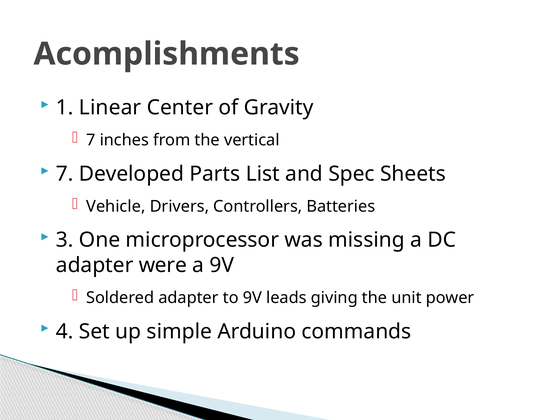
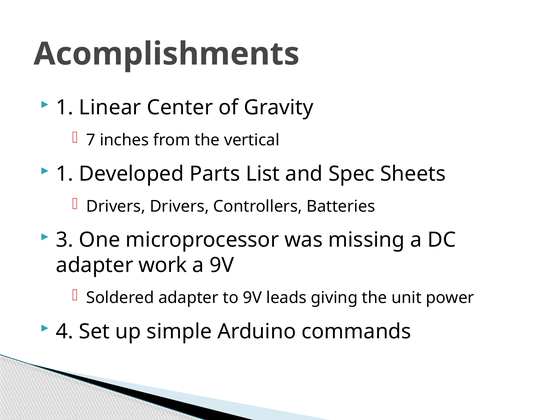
7 at (65, 174): 7 -> 1
Vehicle at (116, 206): Vehicle -> Drivers
were: were -> work
